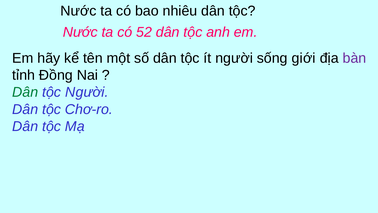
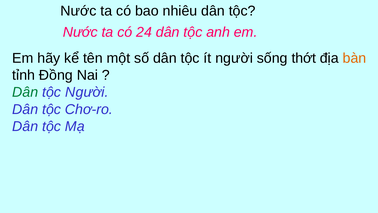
52: 52 -> 24
giới: giới -> thớt
bàn colour: purple -> orange
